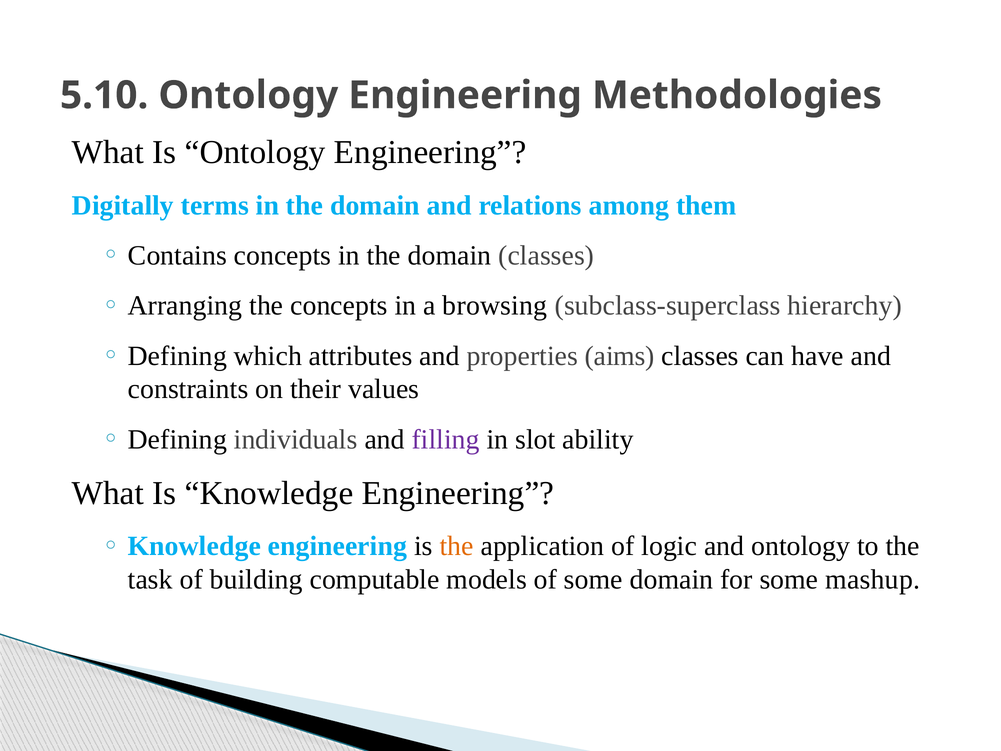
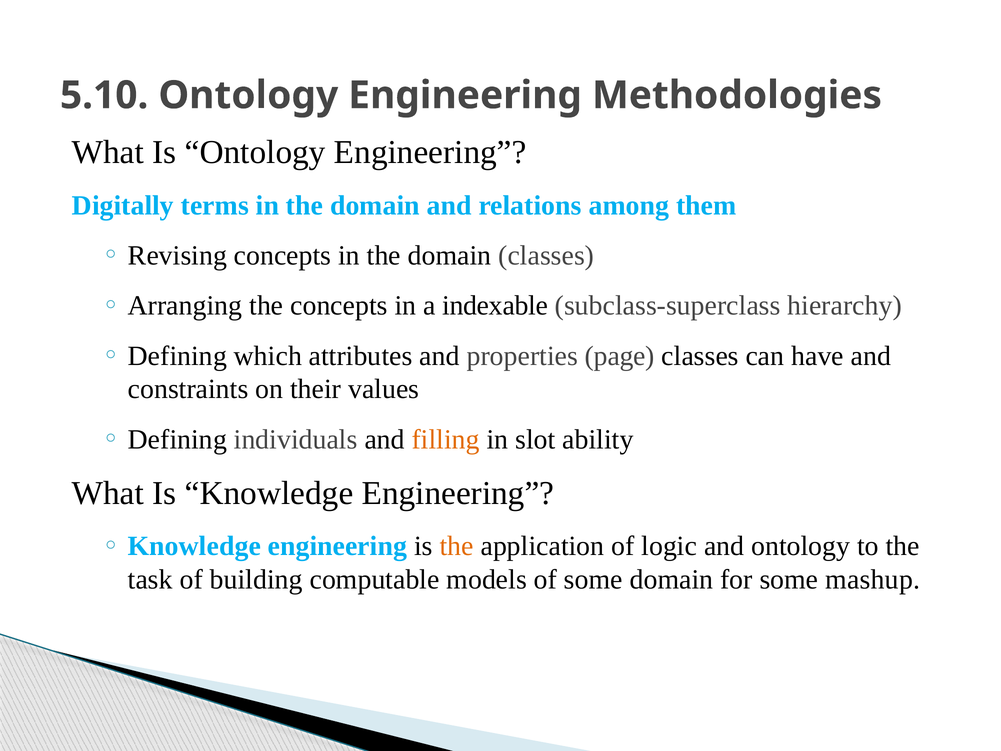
Contains: Contains -> Revising
browsing: browsing -> indexable
aims: aims -> page
filling colour: purple -> orange
